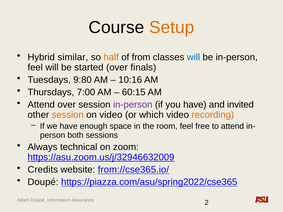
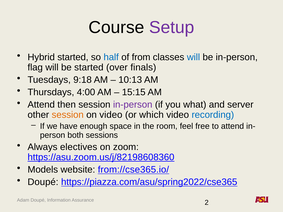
Setup colour: orange -> purple
Hybrid similar: similar -> started
half colour: orange -> blue
feel at (35, 67): feel -> flag
9:80: 9:80 -> 9:18
10:16: 10:16 -> 10:13
7:00: 7:00 -> 4:00
60:15: 60:15 -> 15:15
Attend over: over -> then
you have: have -> what
invited: invited -> server
recording colour: orange -> blue
technical: technical -> electives
https://asu.zoom.us/j/32946632009: https://asu.zoom.us/j/32946632009 -> https://asu.zoom.us/j/82198608360
Credits: Credits -> Models
